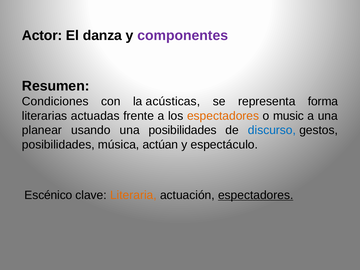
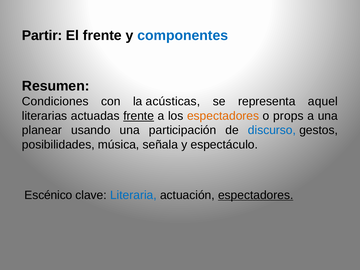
Actor: Actor -> Partir
El danza: danza -> frente
componentes colour: purple -> blue
forma: forma -> aquel
frente at (139, 116) underline: none -> present
music: music -> props
una posibilidades: posibilidades -> participación
actúan: actúan -> señala
Literaria colour: orange -> blue
